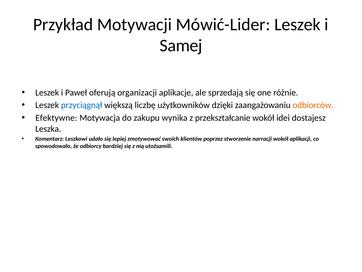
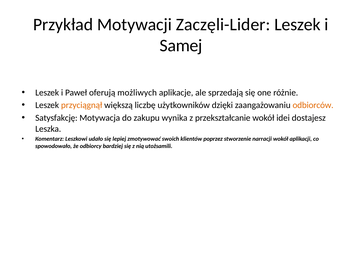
Mówić-Lider: Mówić-Lider -> Zaczęli-Lider
organizacji: organizacji -> możliwych
przyciągnął colour: blue -> orange
Efektywne: Efektywne -> Satysfakcję
